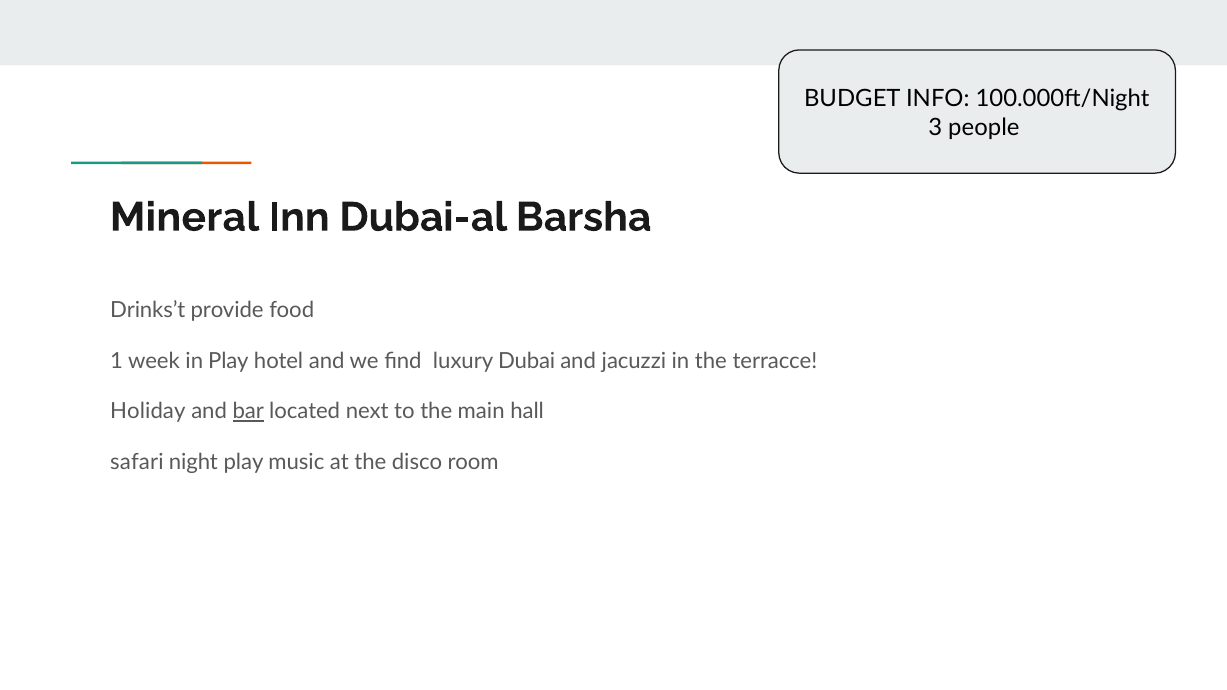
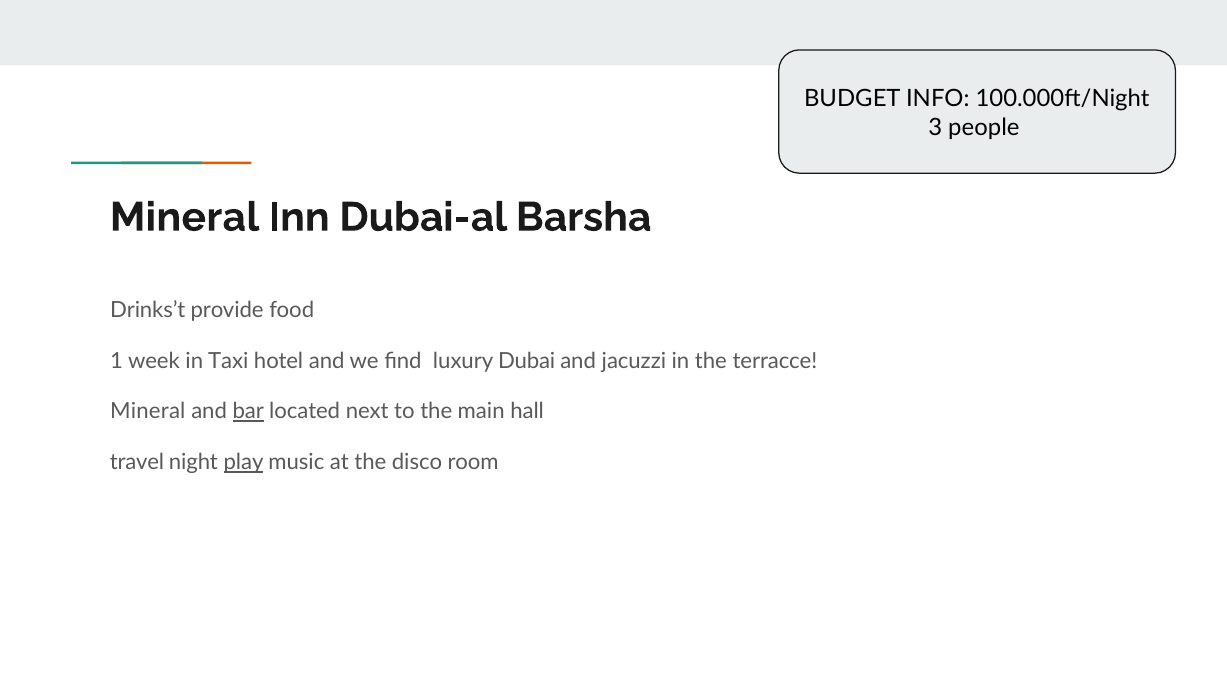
in Play: Play -> Taxi
Holiday at (148, 412): Holiday -> Mineral
safari: safari -> travel
play at (244, 463) underline: none -> present
